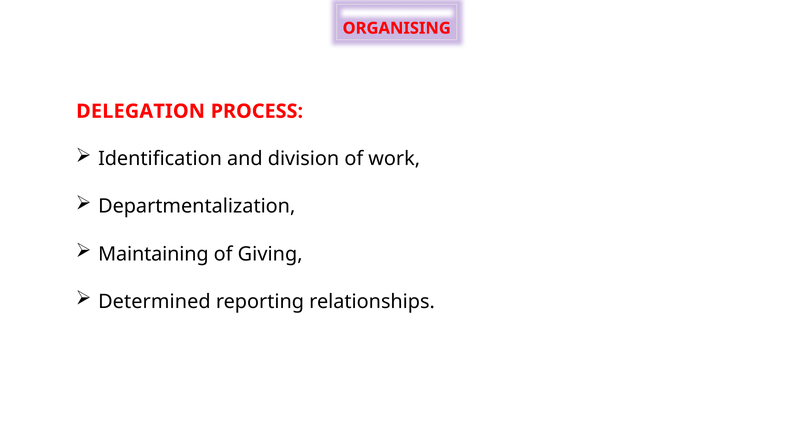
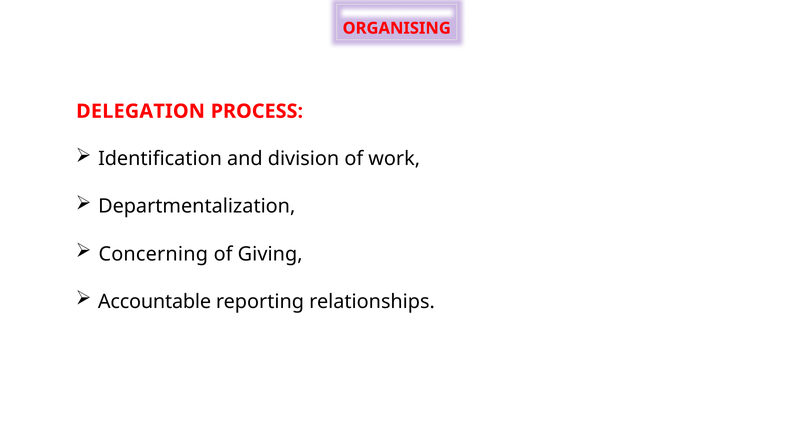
Maintaining: Maintaining -> Concerning
Determined: Determined -> Accountable
